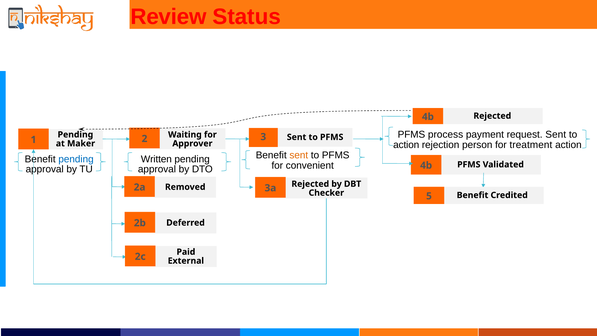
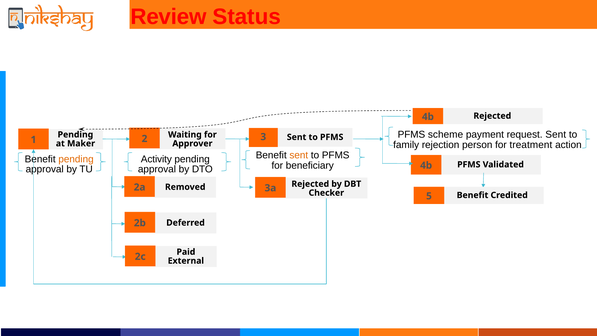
process: process -> scheme
action at (406, 145): action -> family
pending at (76, 159) colour: blue -> orange
Written: Written -> Activity
convenient: convenient -> beneficiary
